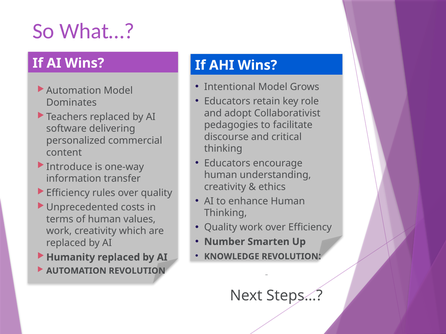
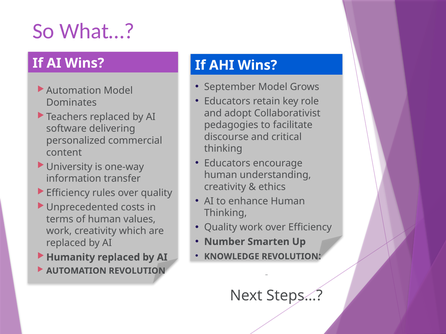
Intentional: Intentional -> September
Introduce: Introduce -> University
